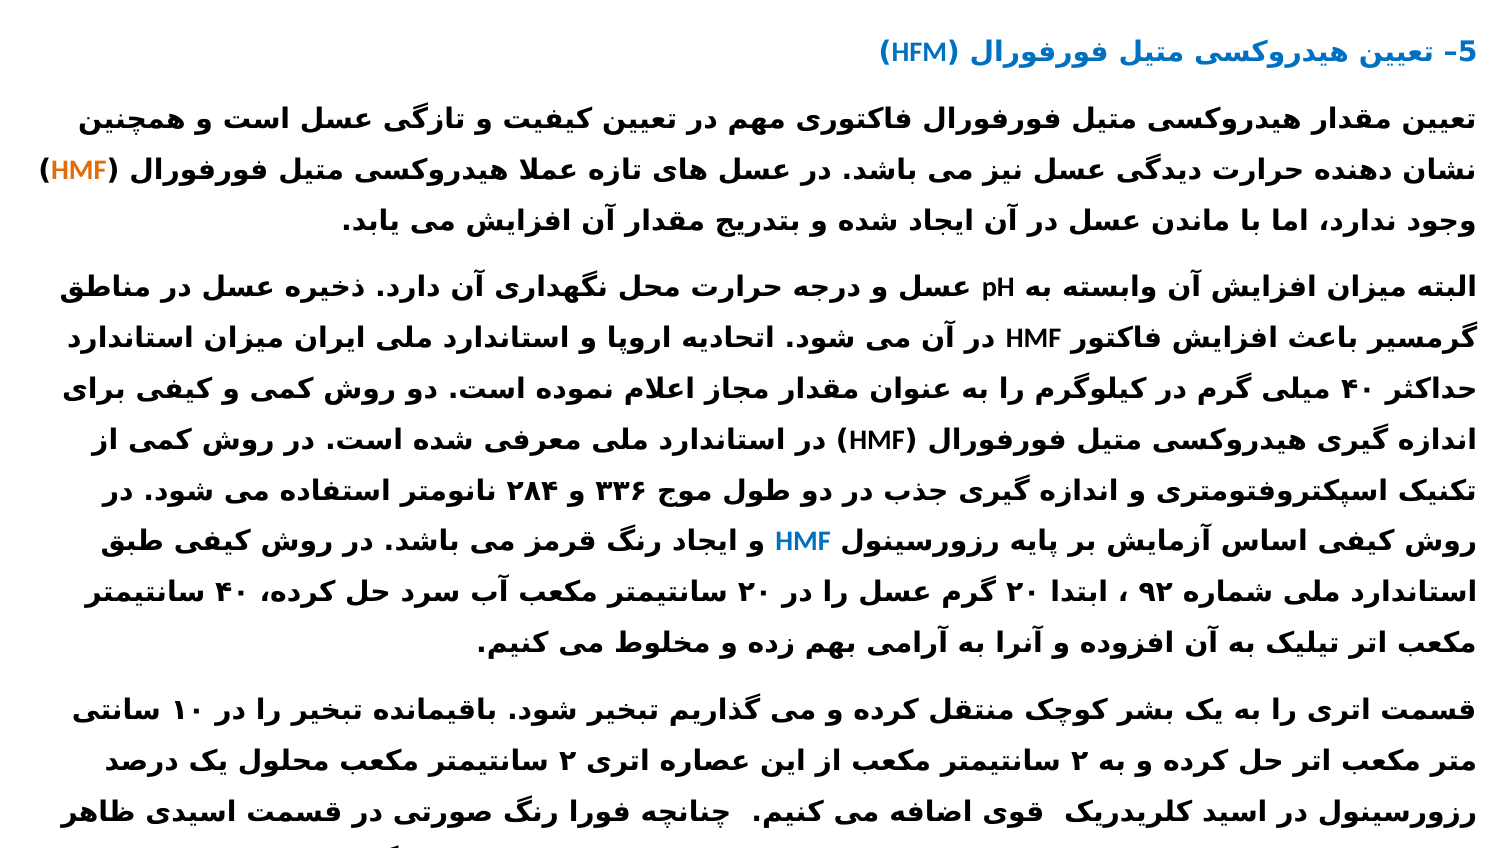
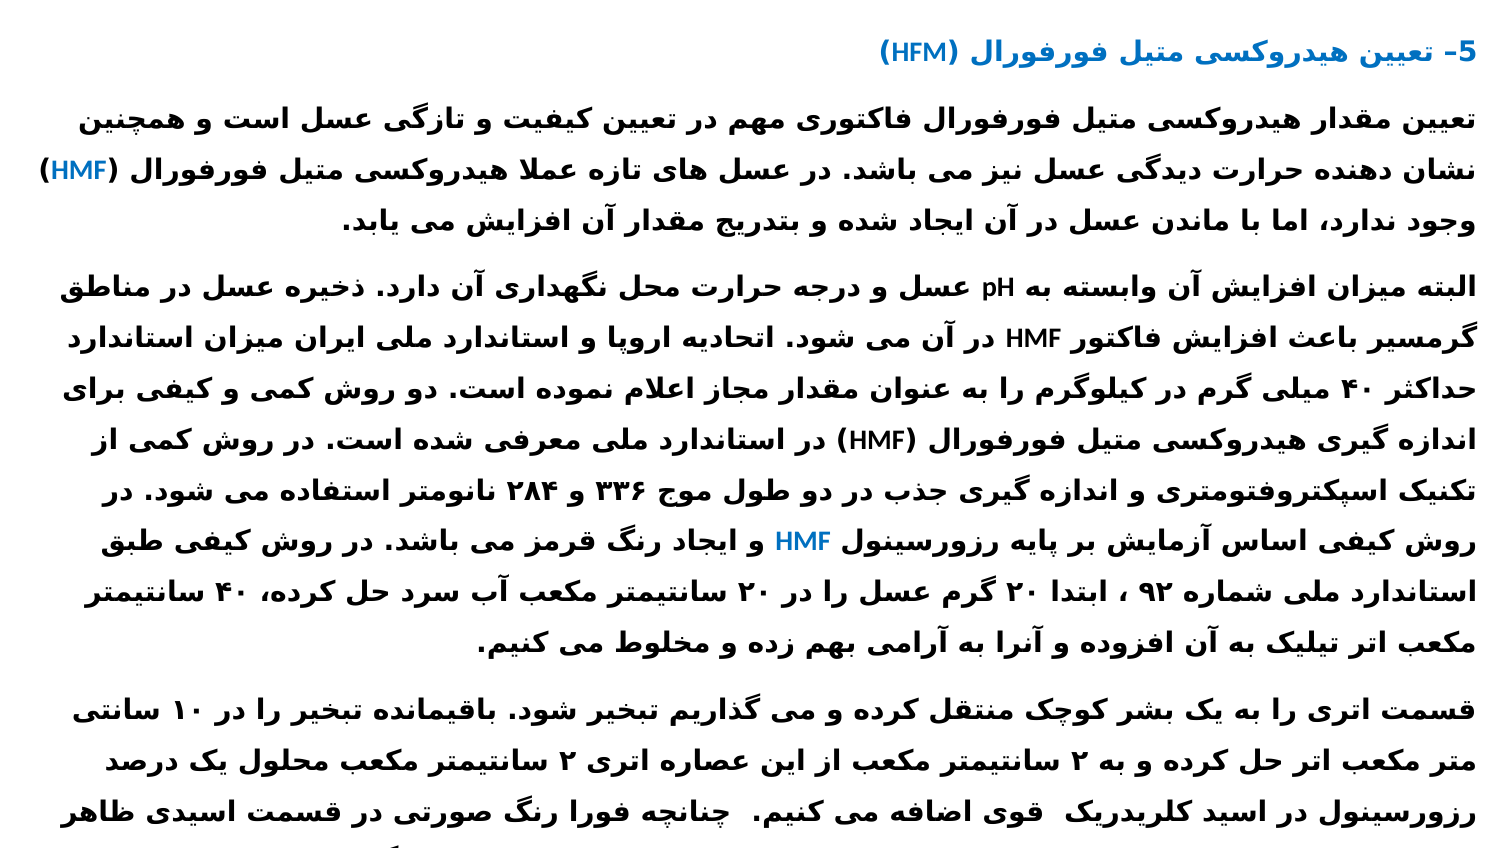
HMF at (79, 170) colour: orange -> blue
